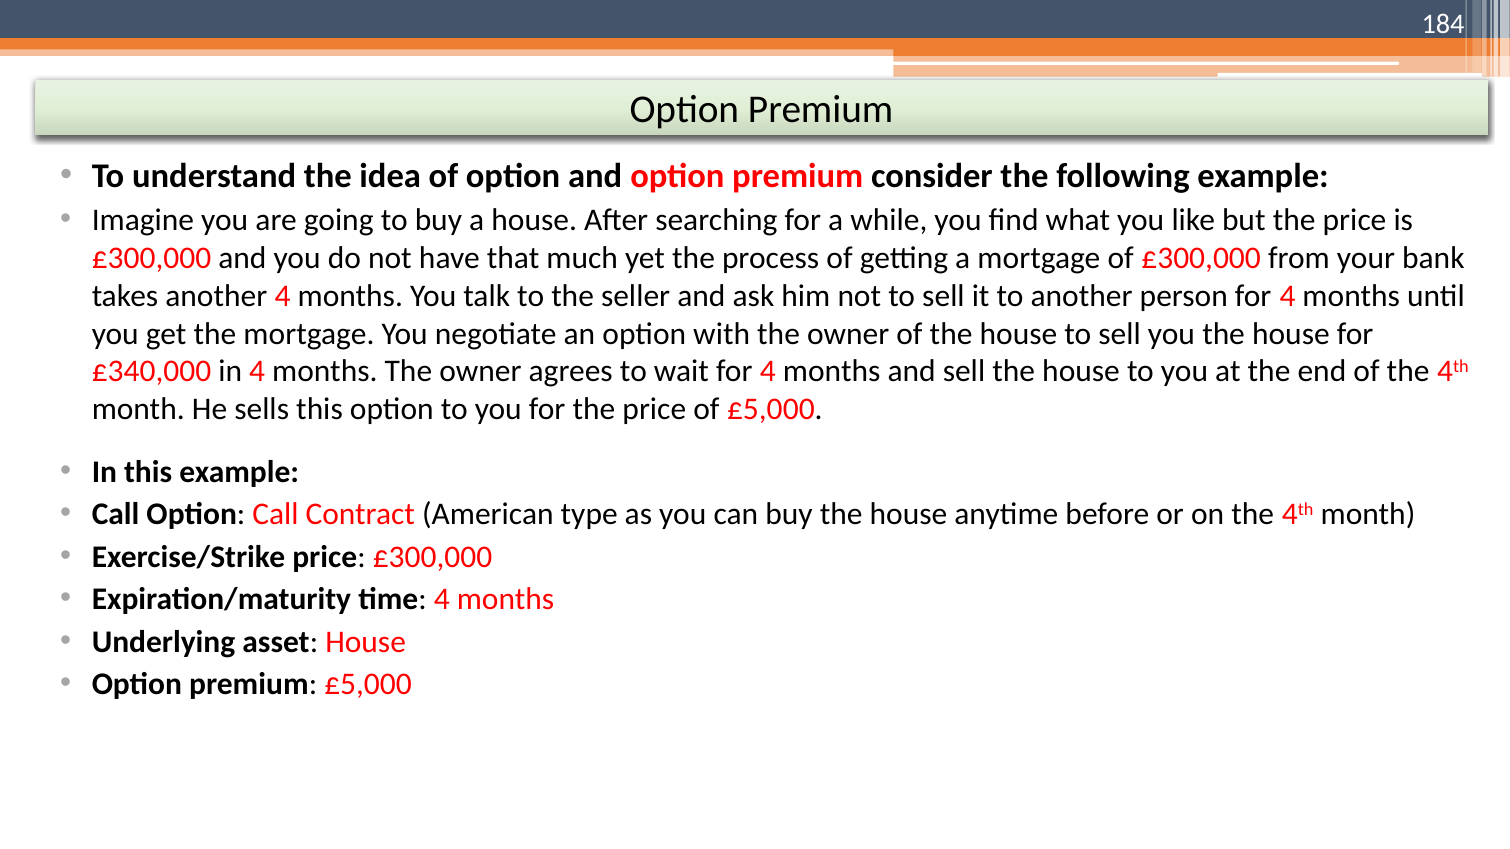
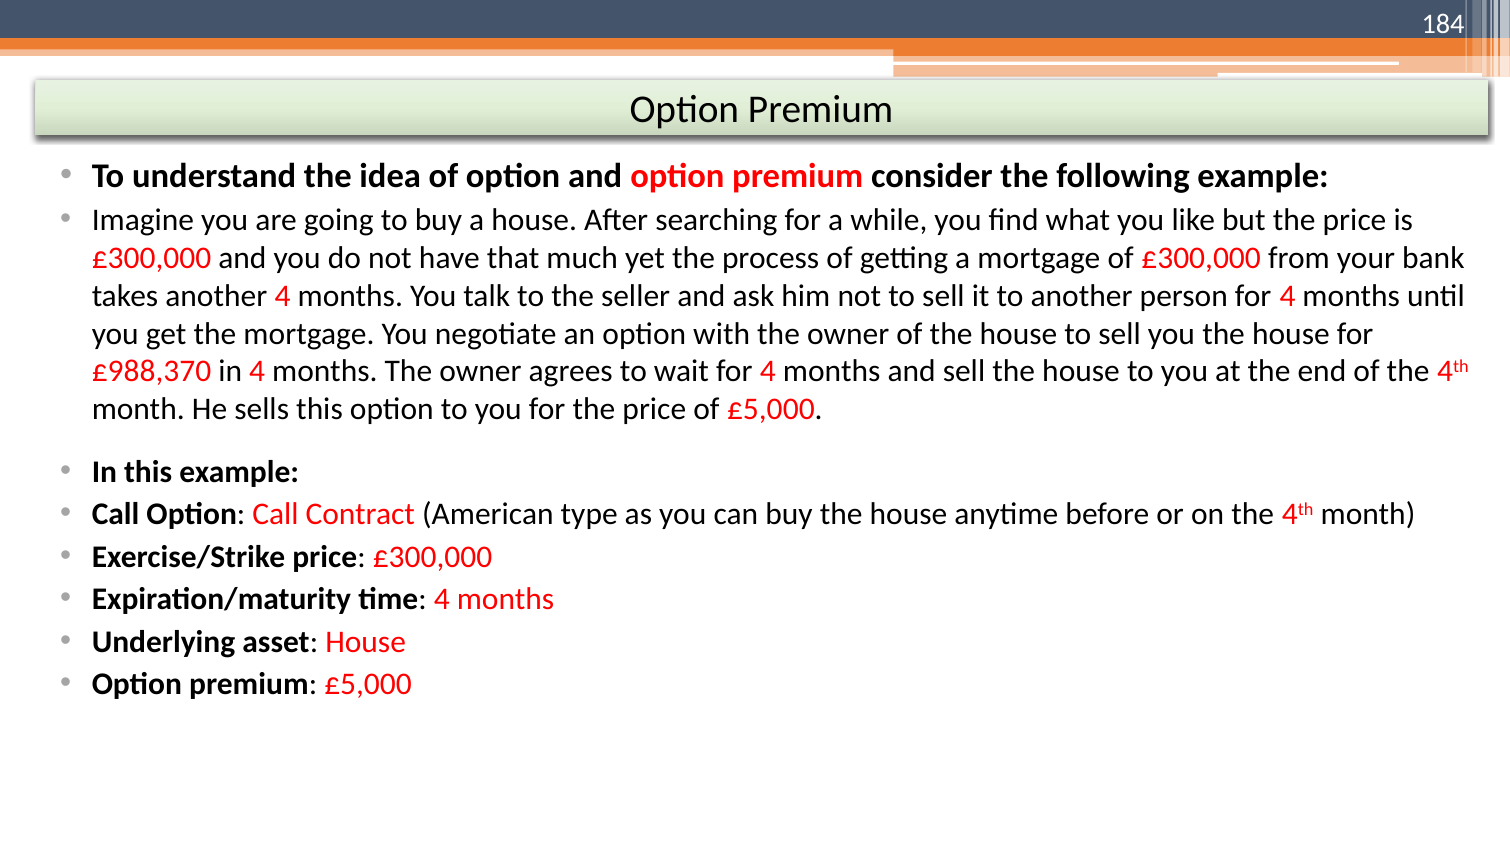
£340,000: £340,000 -> £988,370
